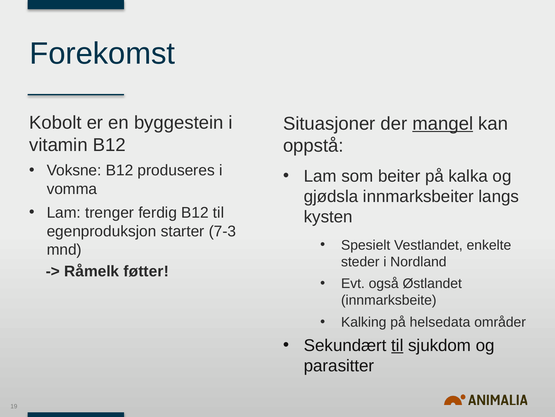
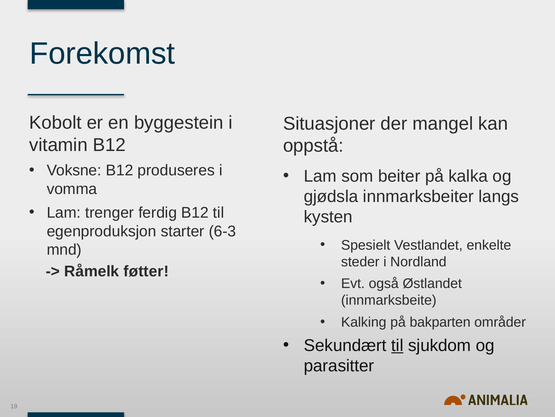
mangel underline: present -> none
7-3: 7-3 -> 6-3
helsedata: helsedata -> bakparten
